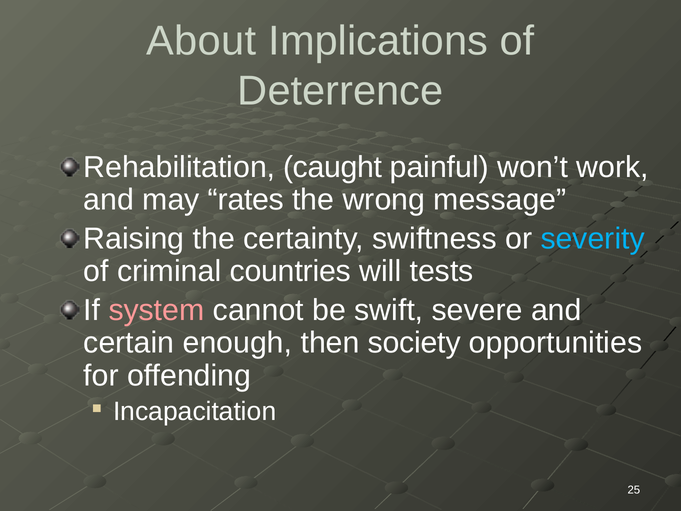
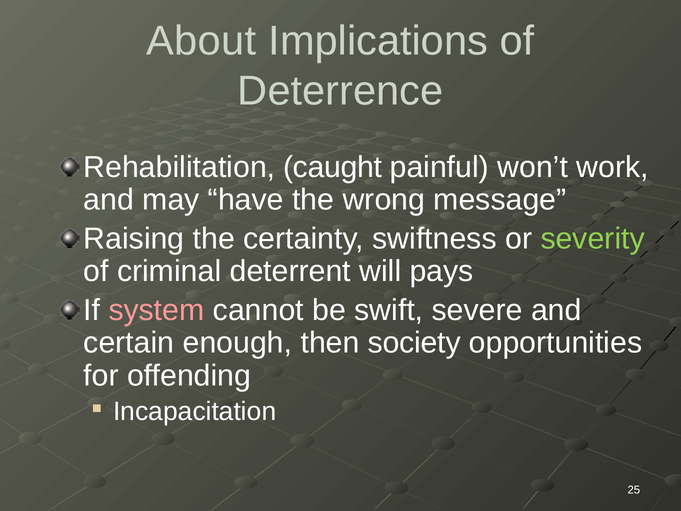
rates: rates -> have
severity colour: light blue -> light green
countries: countries -> deterrent
tests: tests -> pays
